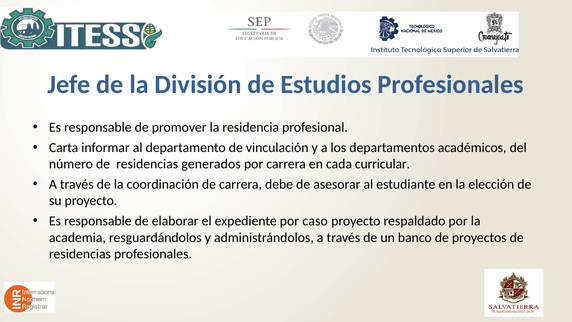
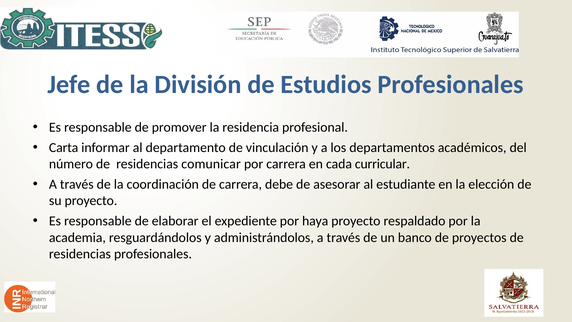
generados: generados -> comunicar
caso: caso -> haya
